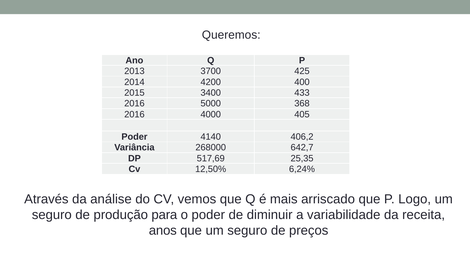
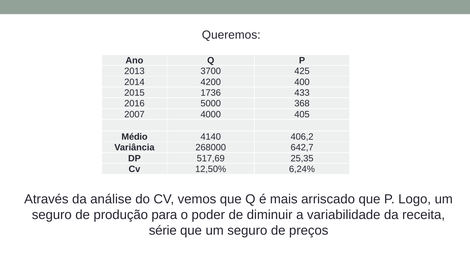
3400: 3400 -> 1736
2016 at (134, 114): 2016 -> 2007
Poder at (134, 136): Poder -> Médio
anos: anos -> série
